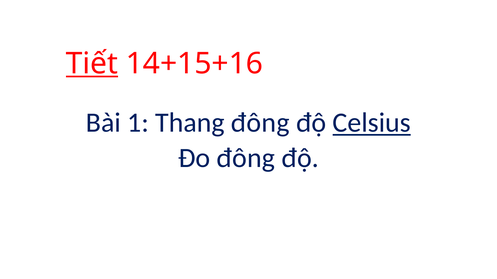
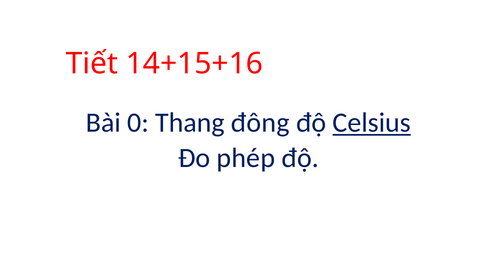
Tiết underline: present -> none
1: 1 -> 0
Đo đông: đông -> phép
